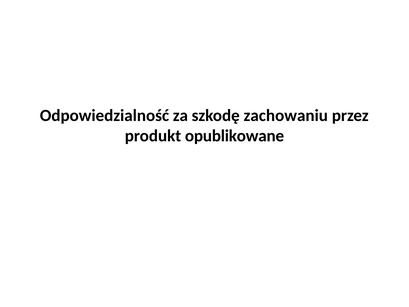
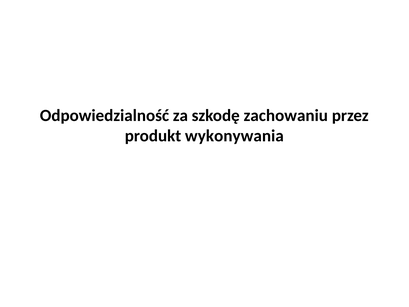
opublikowane: opublikowane -> wykonywania
